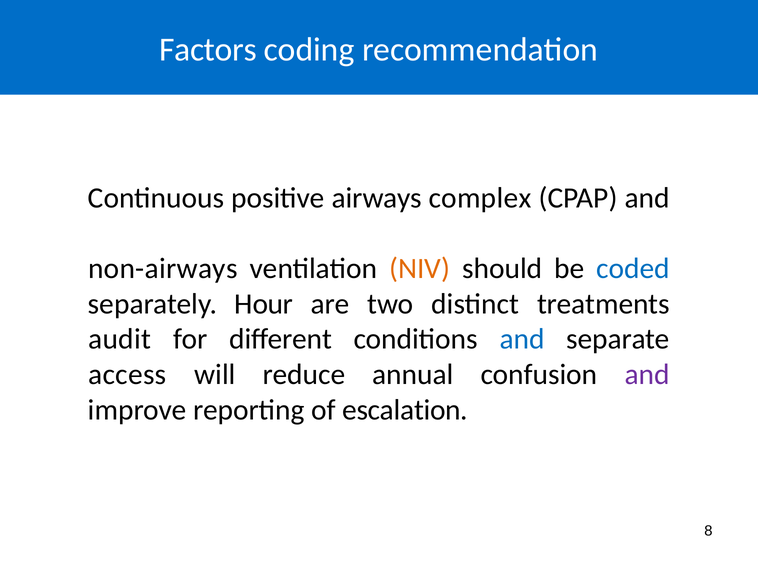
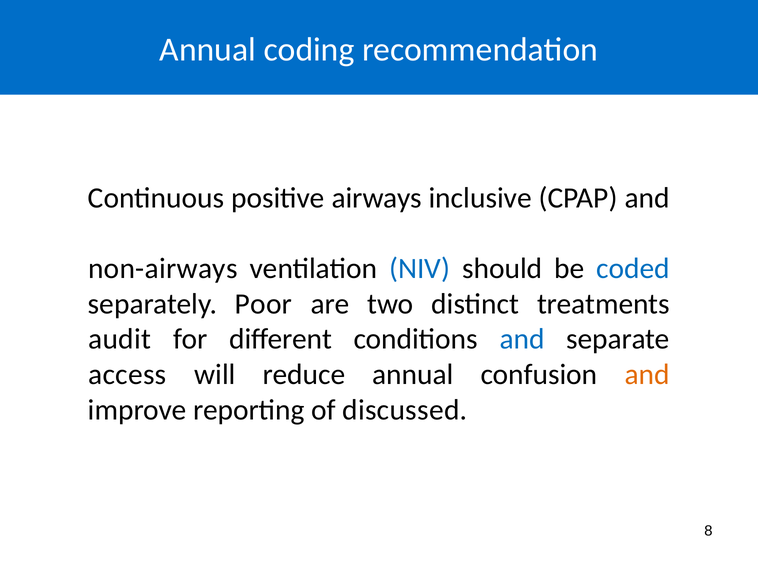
Factors at (208, 50): Factors -> Annual
complex: complex -> inclusive
NIV colour: orange -> blue
Hour: Hour -> Poor
and at (647, 375) colour: purple -> orange
escalation: escalation -> discussed
